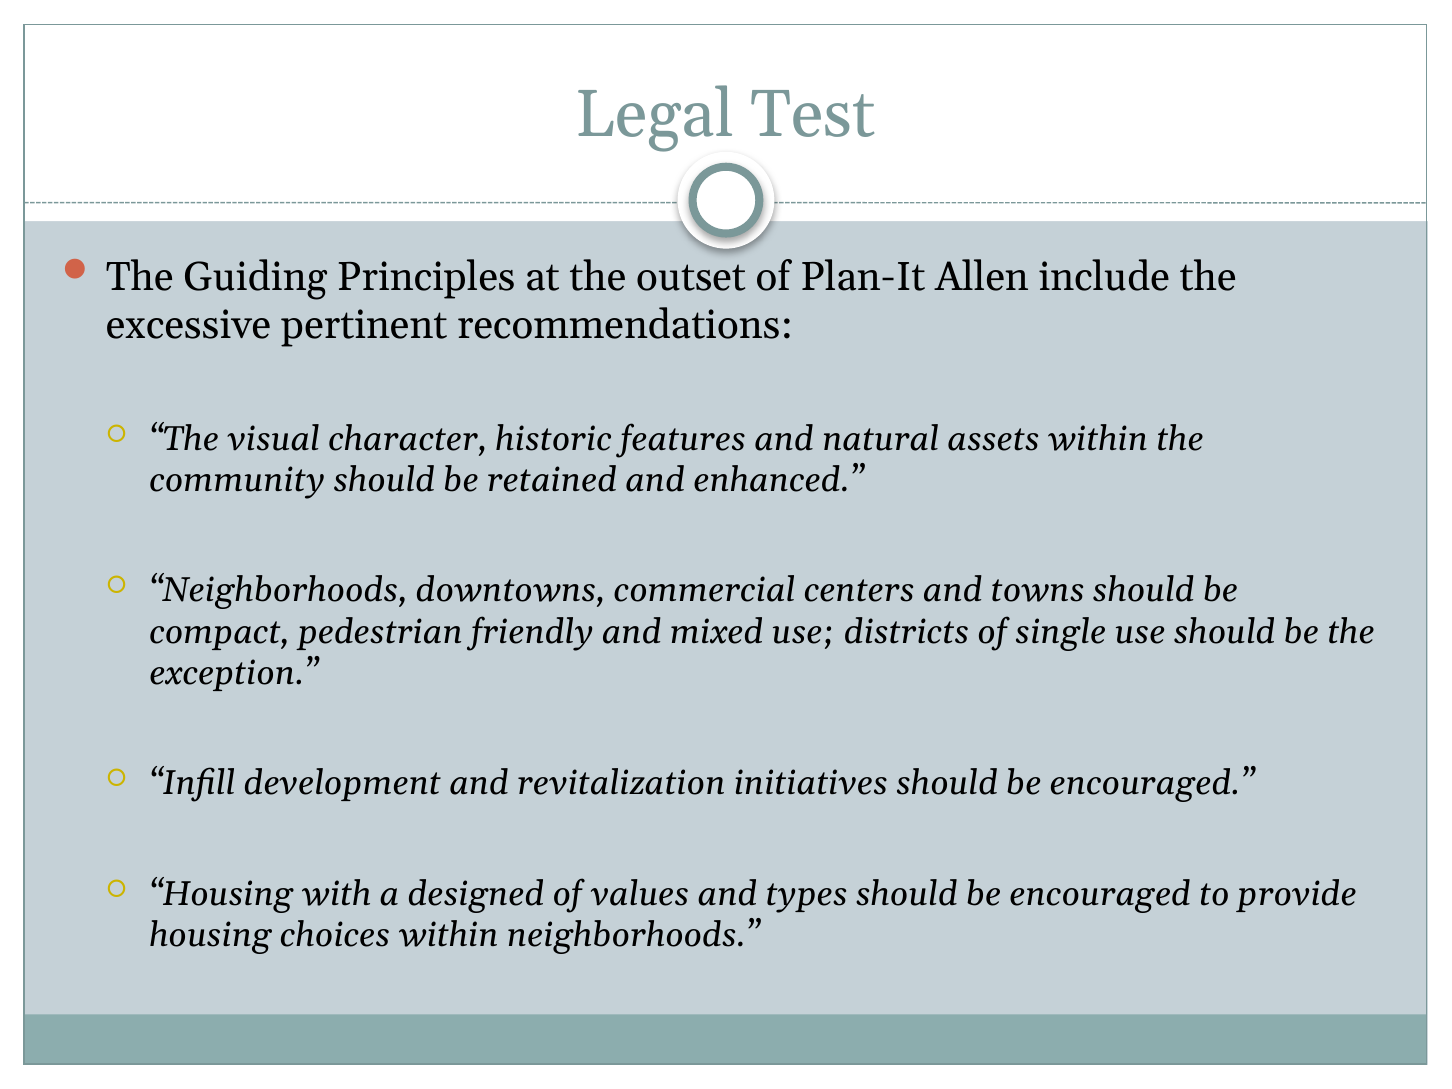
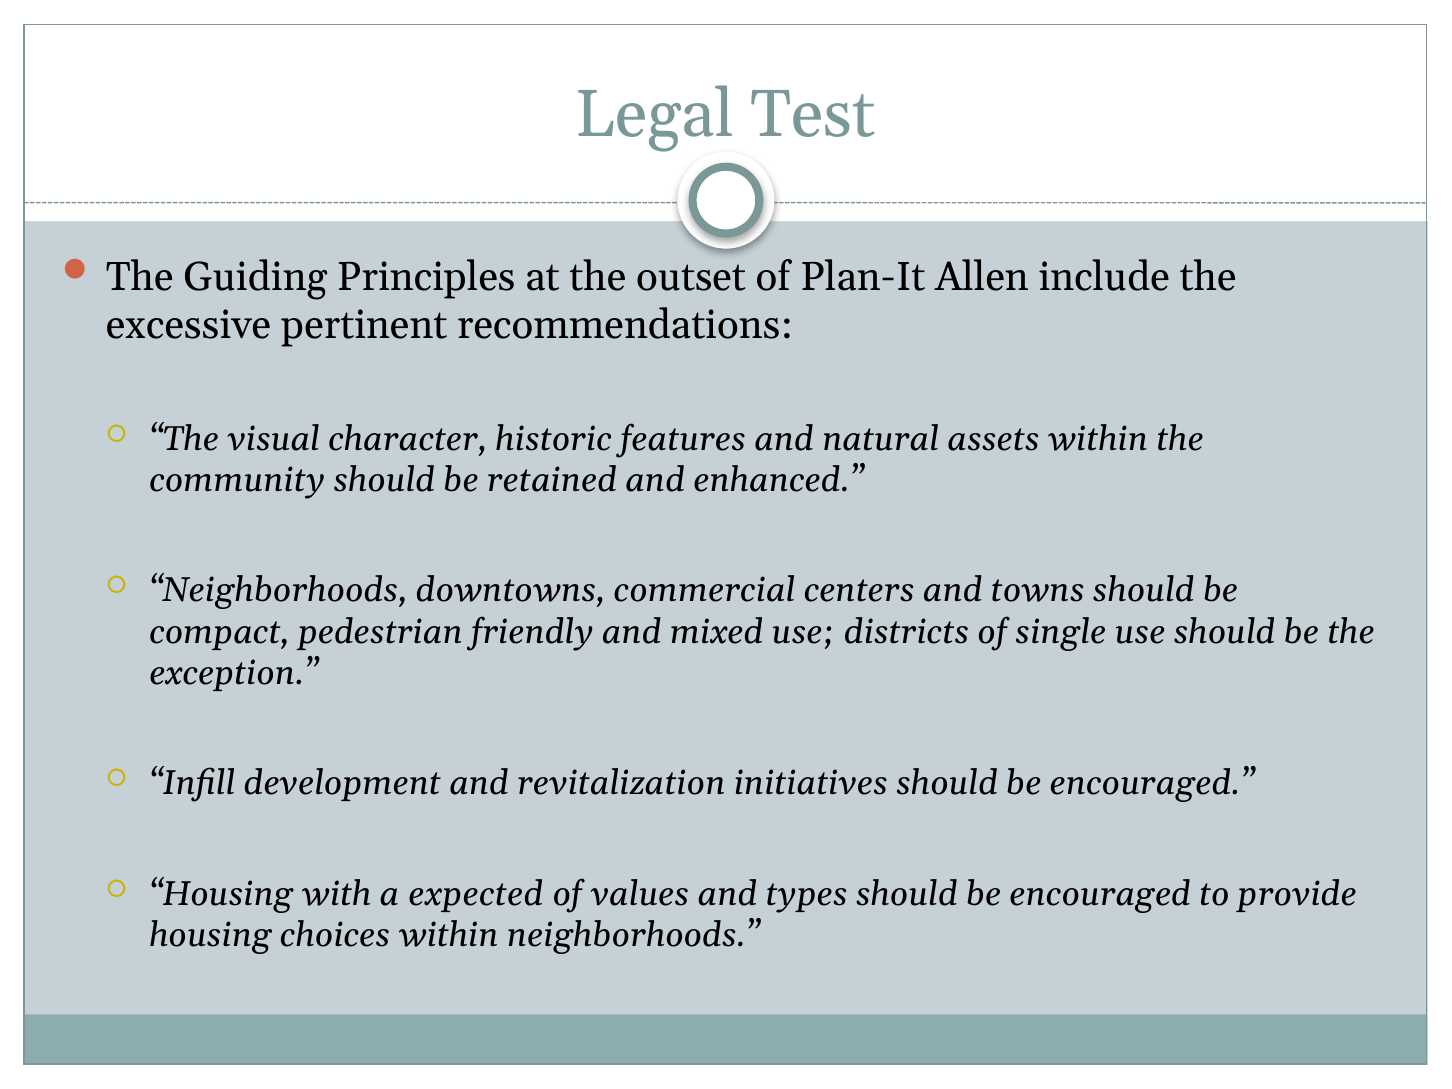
designed: designed -> expected
